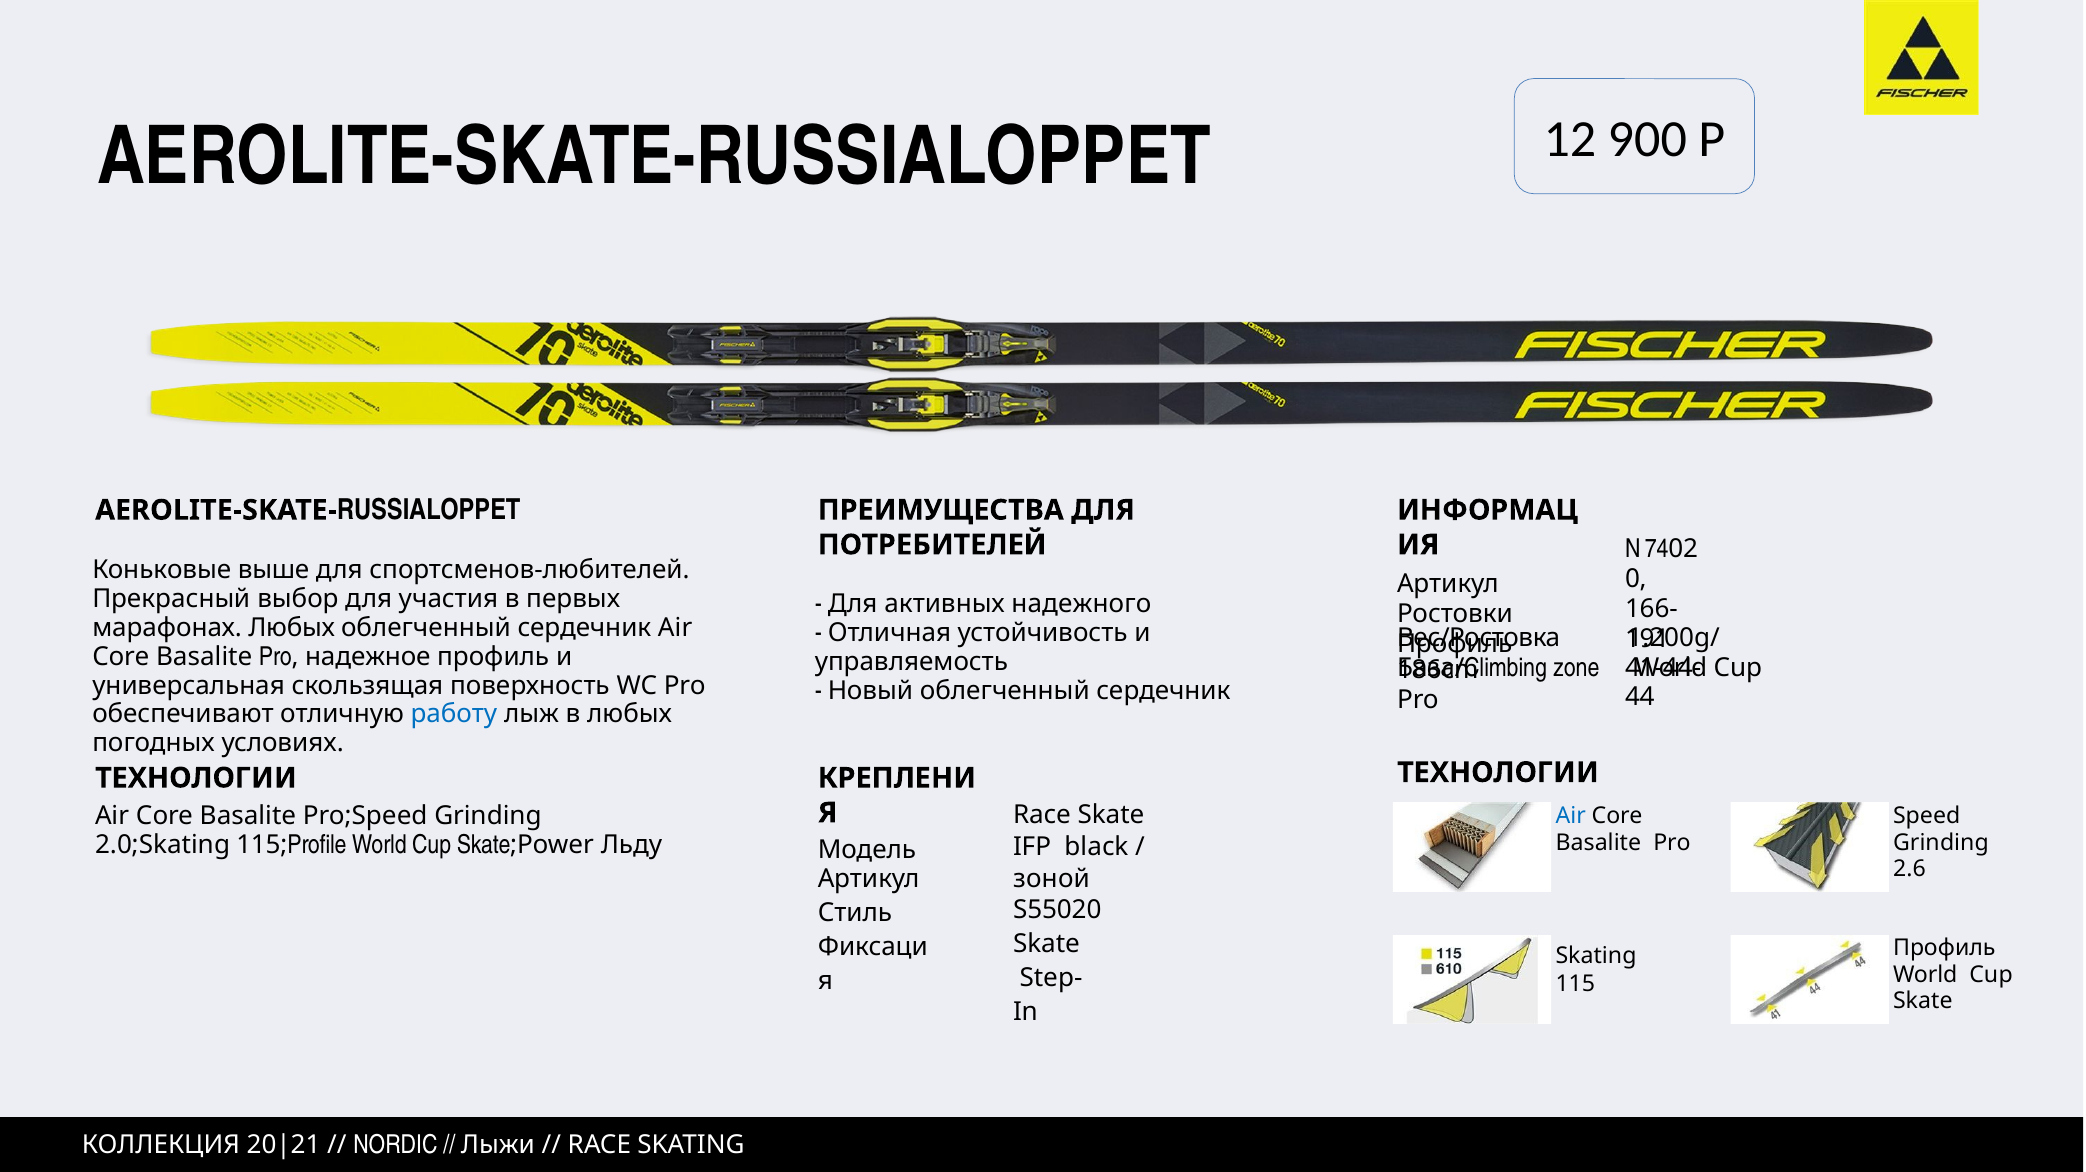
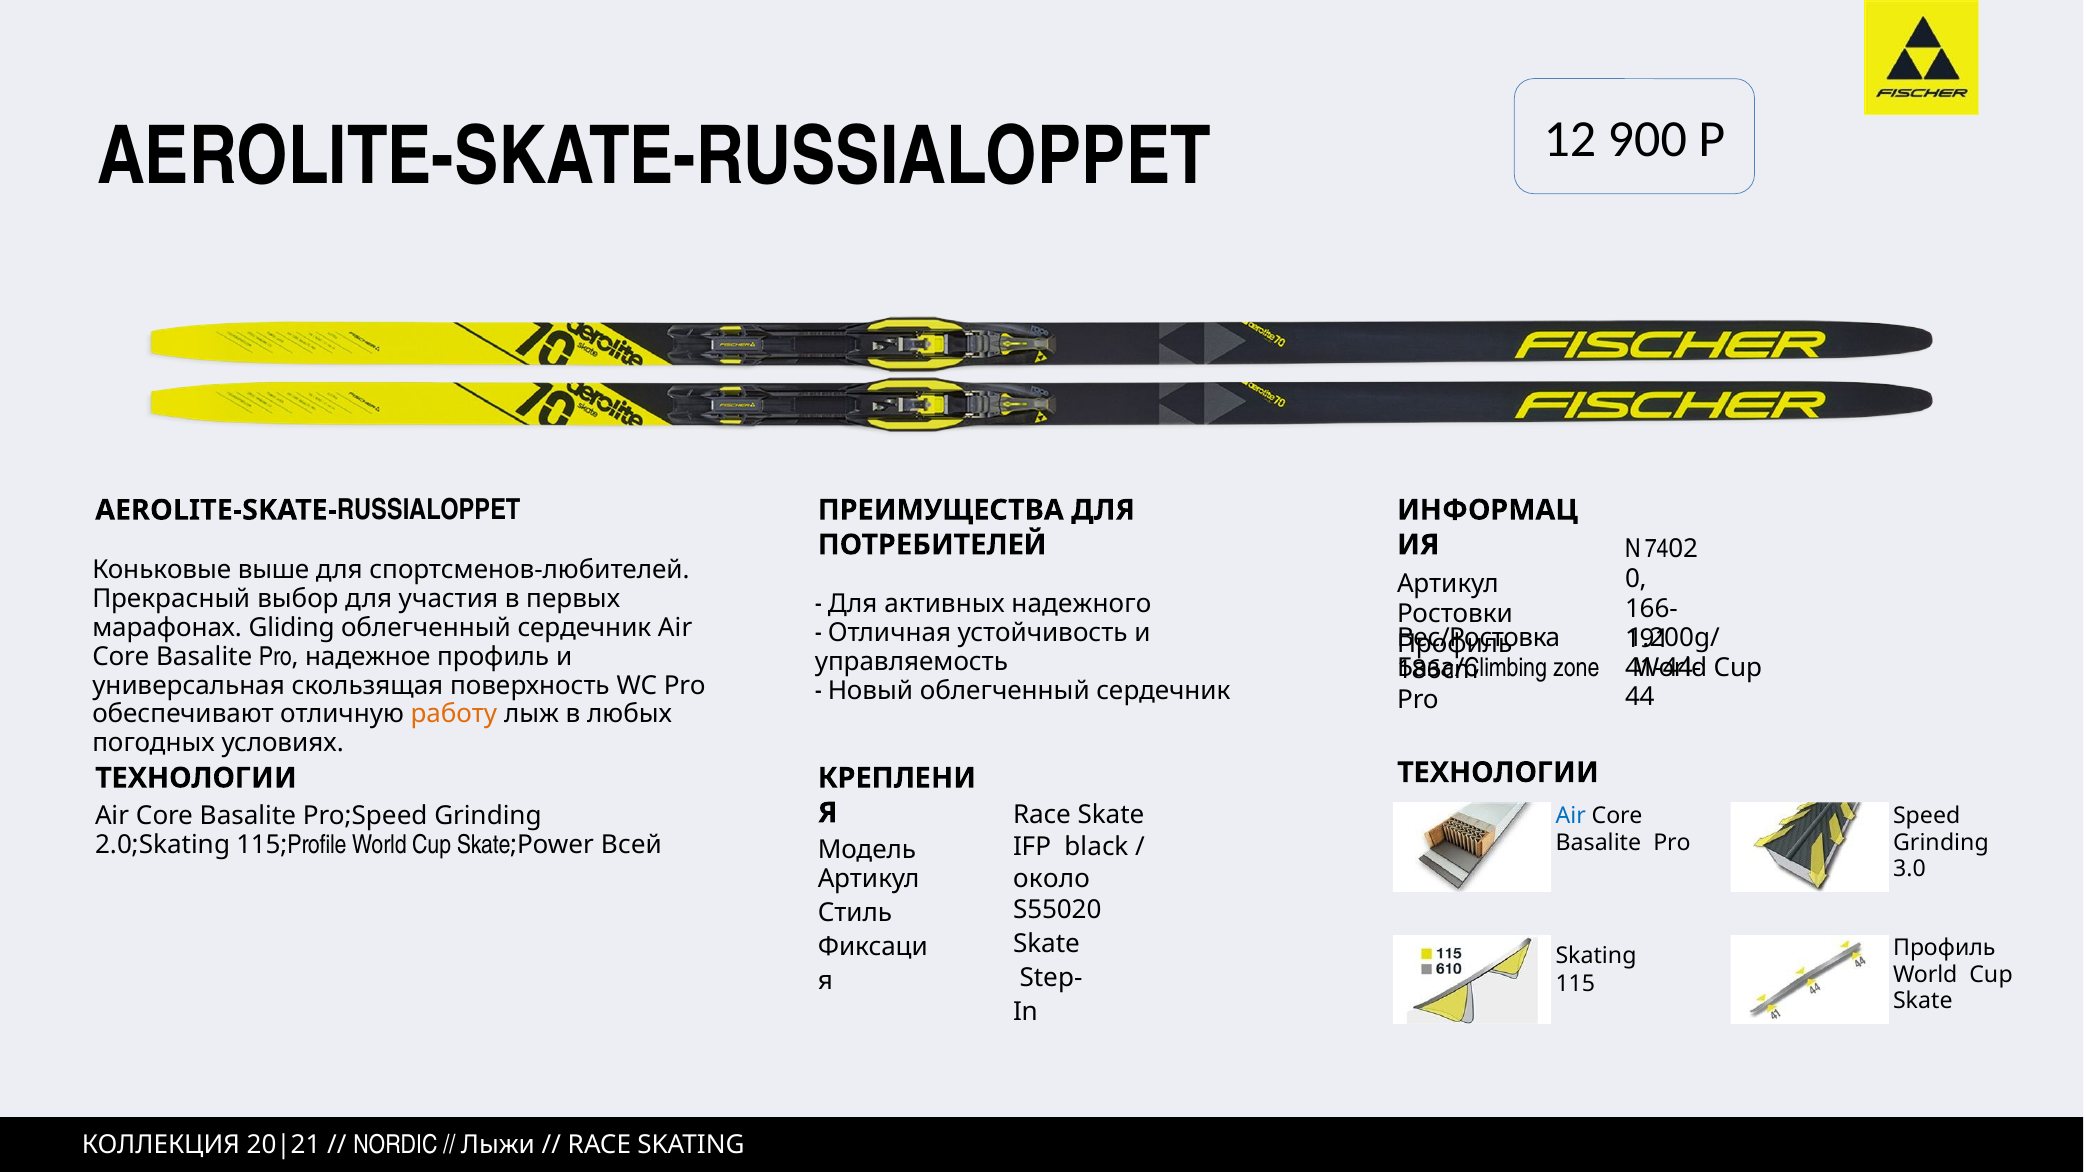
марафонах Любых: Любых -> Gliding
работу colour: blue -> orange
Льду: Льду -> Всей
2.6: 2.6 -> 3.0
зоной: зоной -> около
